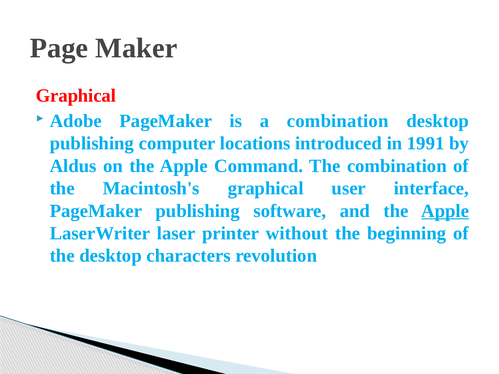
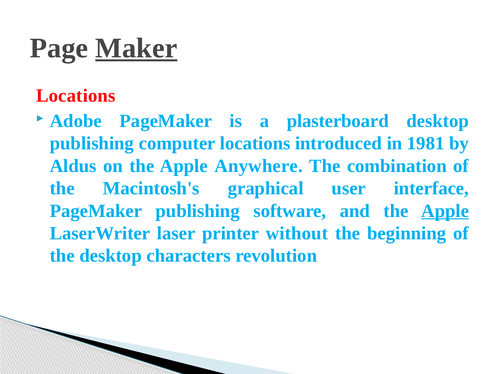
Maker underline: none -> present
Graphical at (76, 96): Graphical -> Locations
a combination: combination -> plasterboard
1991: 1991 -> 1981
Command: Command -> Anywhere
